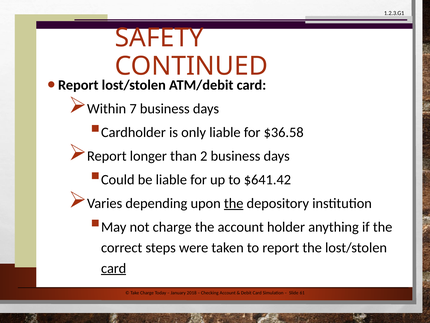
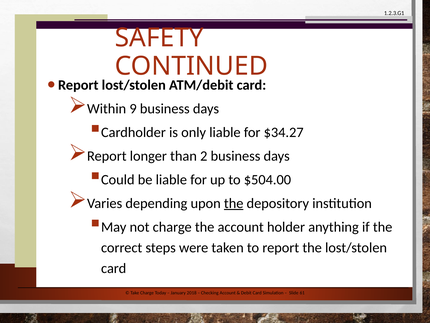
7: 7 -> 9
$36.58: $36.58 -> $34.27
$641.42: $641.42 -> $504.00
card at (114, 268) underline: present -> none
